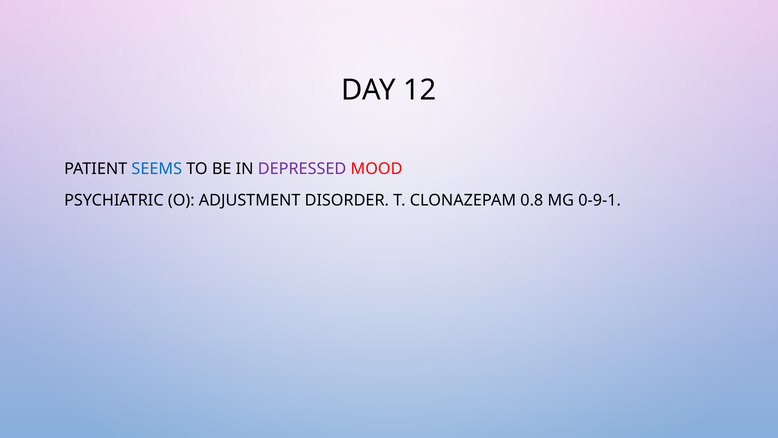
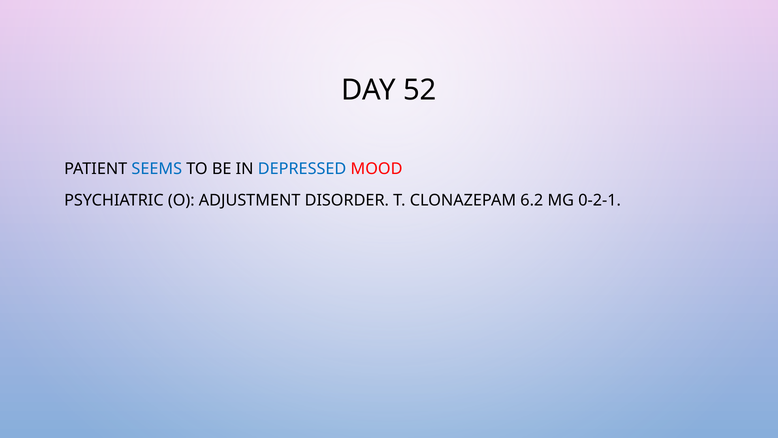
12: 12 -> 52
DEPRESSED colour: purple -> blue
0.8: 0.8 -> 6.2
0-9-1: 0-9-1 -> 0-2-1
